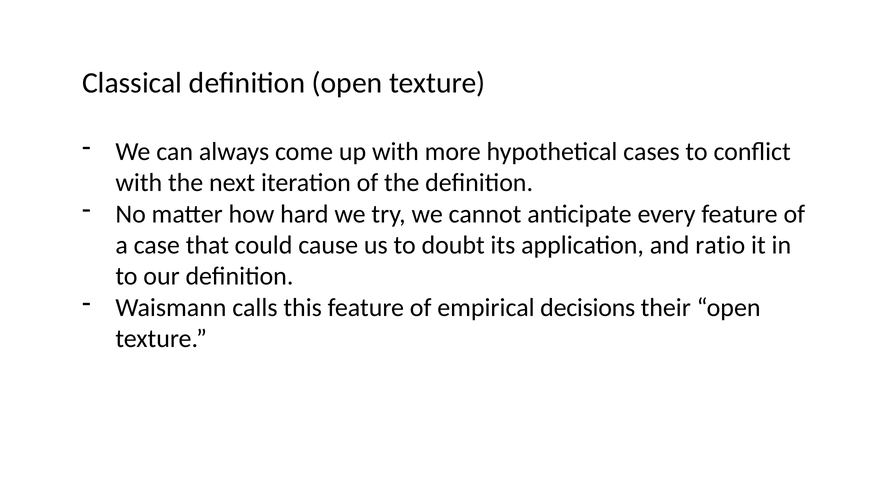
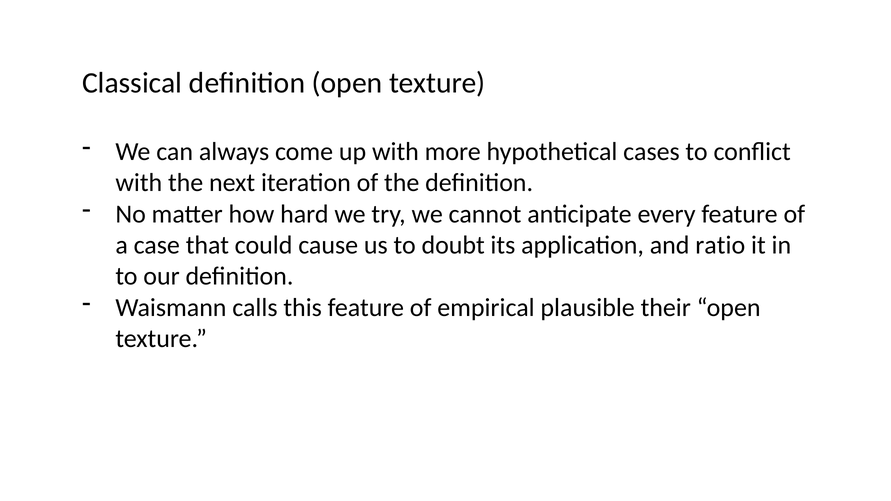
decisions: decisions -> plausible
